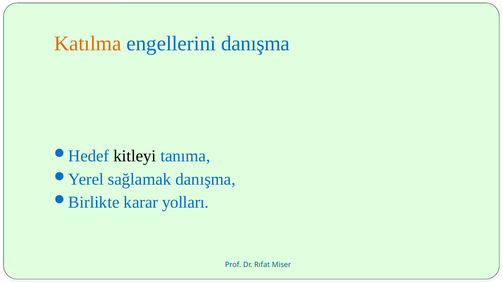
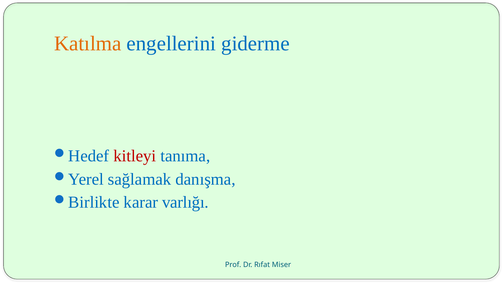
engellerini danışma: danışma -> giderme
kitleyi colour: black -> red
yolları: yolları -> varlığı
